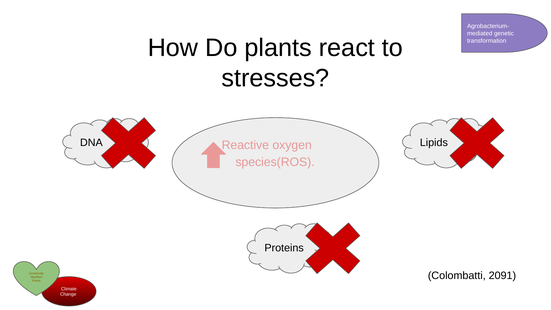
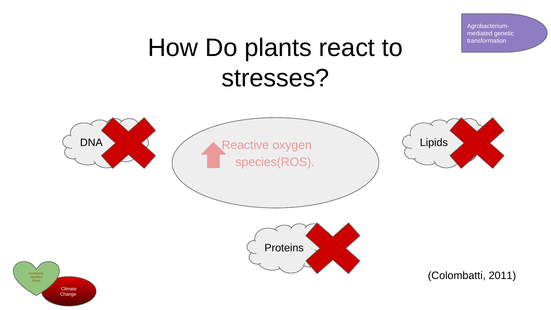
2091: 2091 -> 2011
